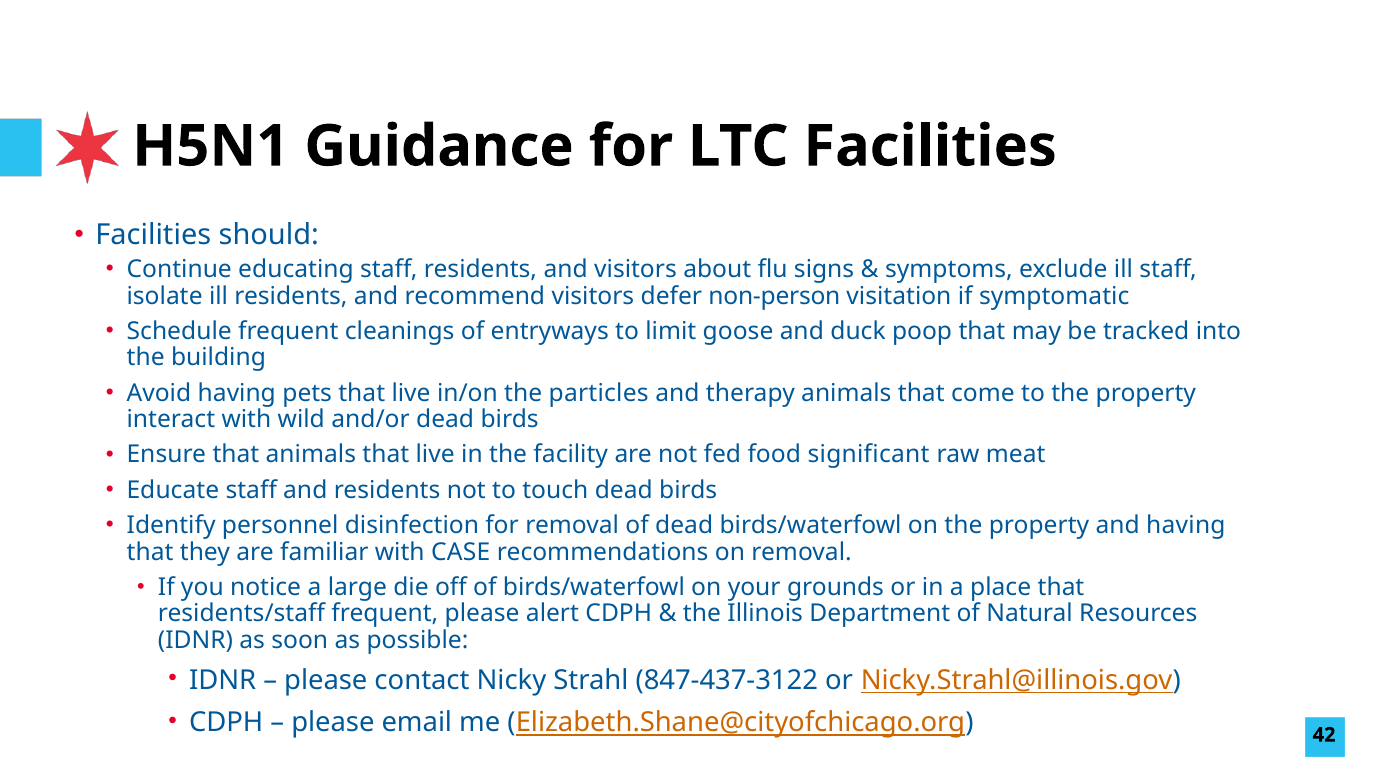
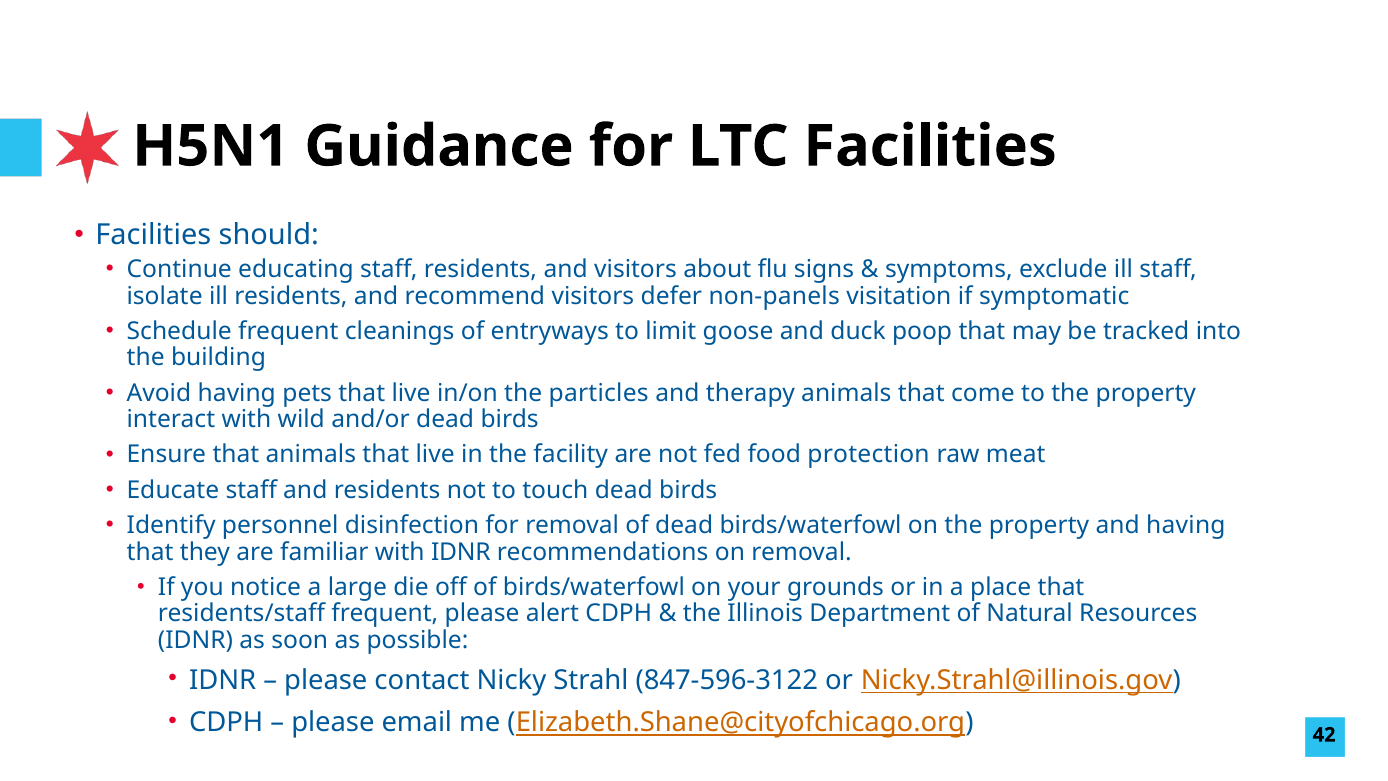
non-person: non-person -> non-panels
significant: significant -> protection
with CASE: CASE -> IDNR
847-437-3122: 847-437-3122 -> 847-596-3122
